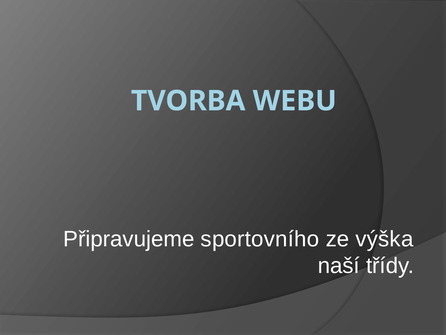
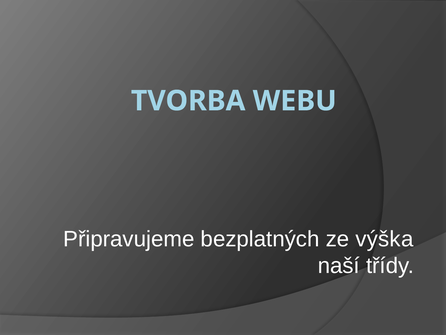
sportovního: sportovního -> bezplatných
